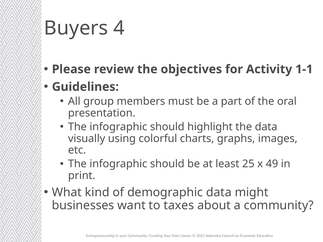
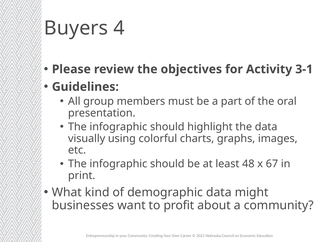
1-1: 1-1 -> 3-1
25: 25 -> 48
49: 49 -> 67
taxes: taxes -> profit
